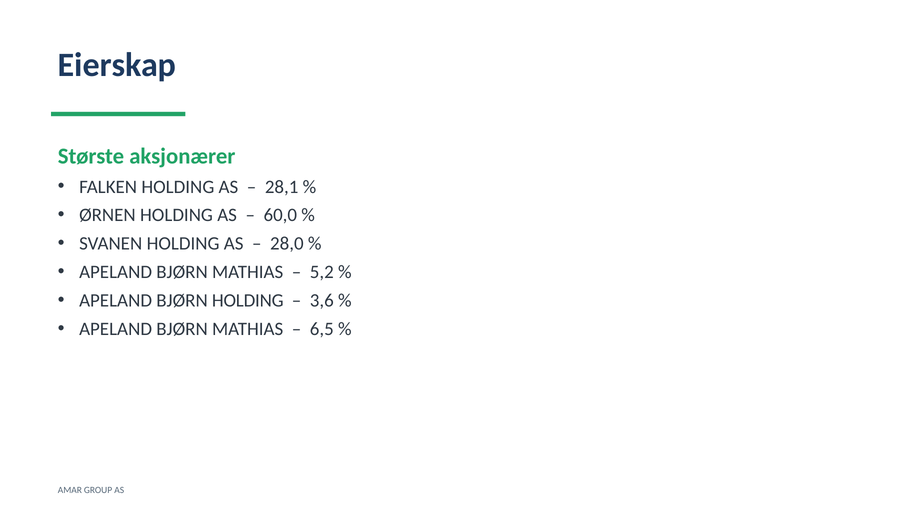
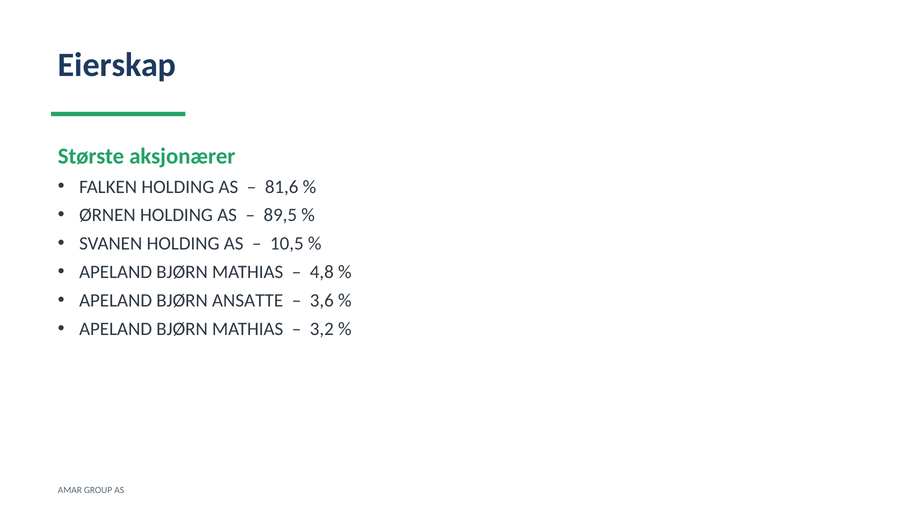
28,1: 28,1 -> 81,6
60,0: 60,0 -> 89,5
28,0: 28,0 -> 10,5
5,2: 5,2 -> 4,8
BJØRN HOLDING: HOLDING -> ANSATTE
6,5: 6,5 -> 3,2
